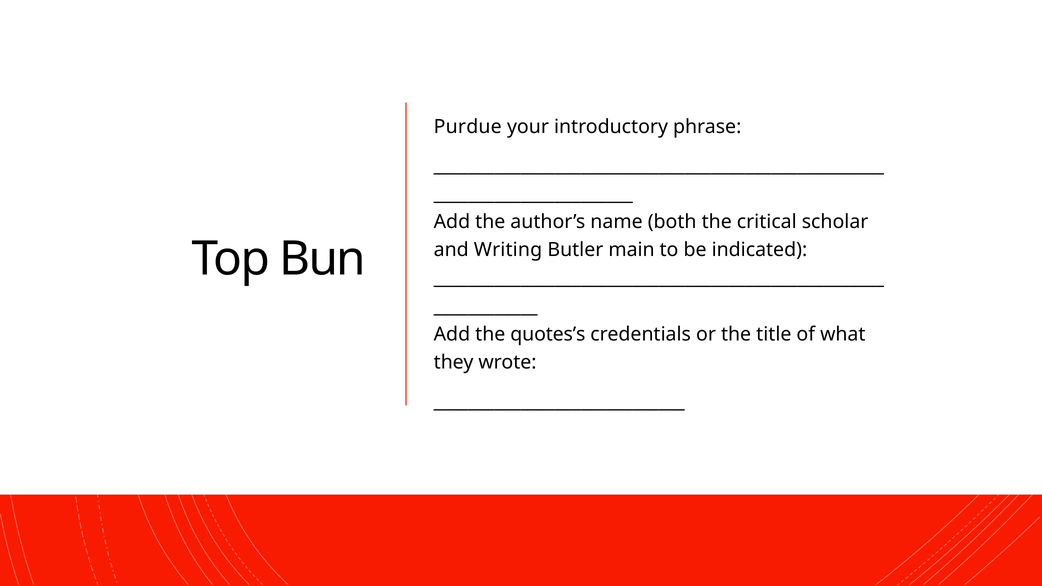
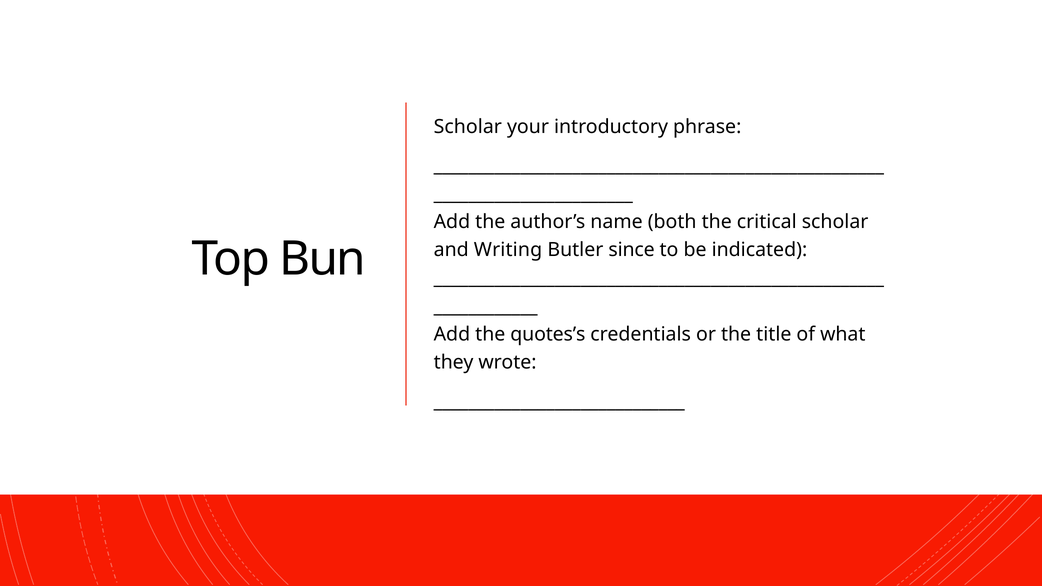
Purdue at (468, 127): Purdue -> Scholar
main: main -> since
